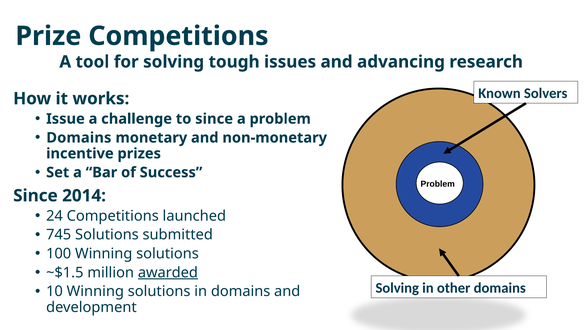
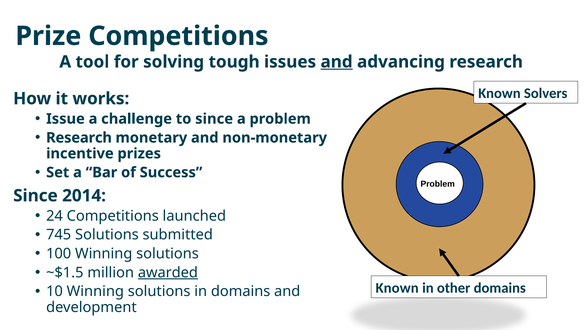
and at (337, 62) underline: none -> present
Domains at (79, 138): Domains -> Research
Solving at (397, 288): Solving -> Known
